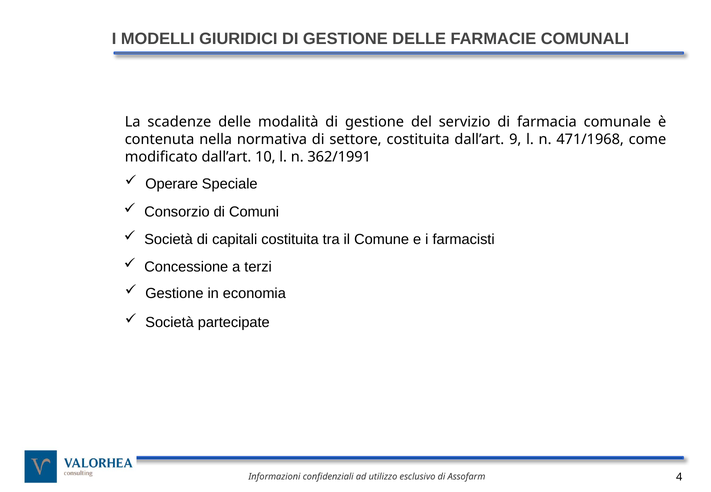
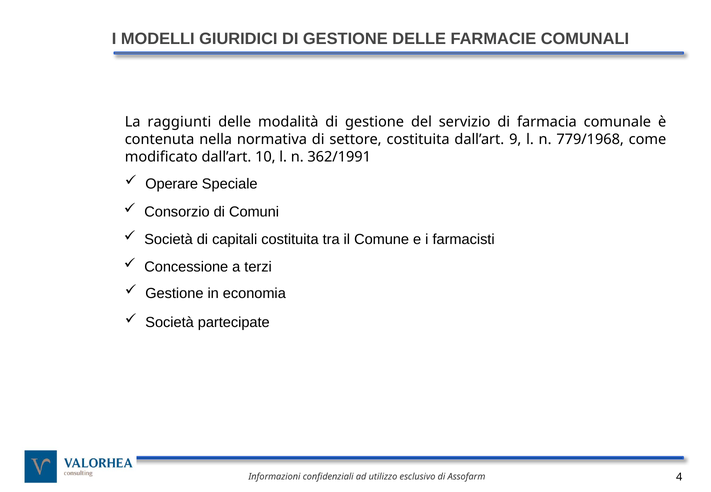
scadenze: scadenze -> raggiunti
471/1968: 471/1968 -> 779/1968
